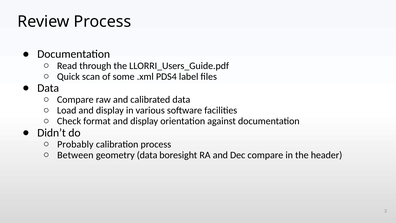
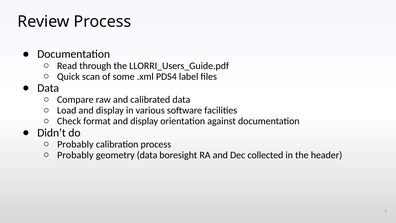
Between at (75, 155): Between -> Probably
Dec compare: compare -> collected
